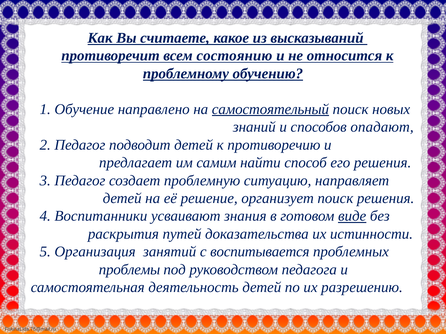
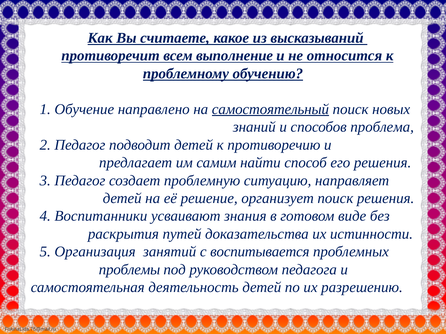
состоянию: состоянию -> выполнение
опадают: опадают -> проблема
виде underline: present -> none
